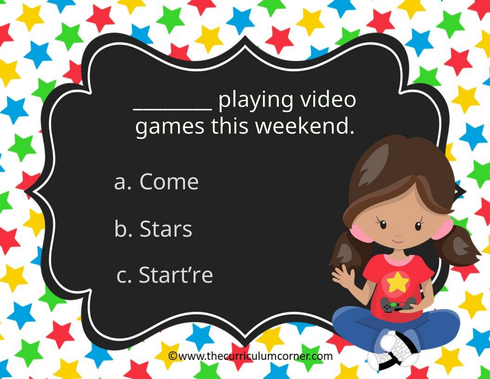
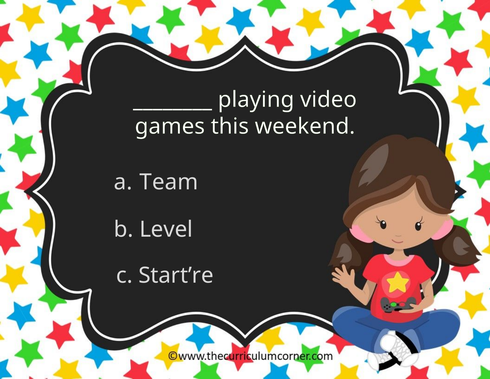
Come: Come -> Team
Stars: Stars -> Level
